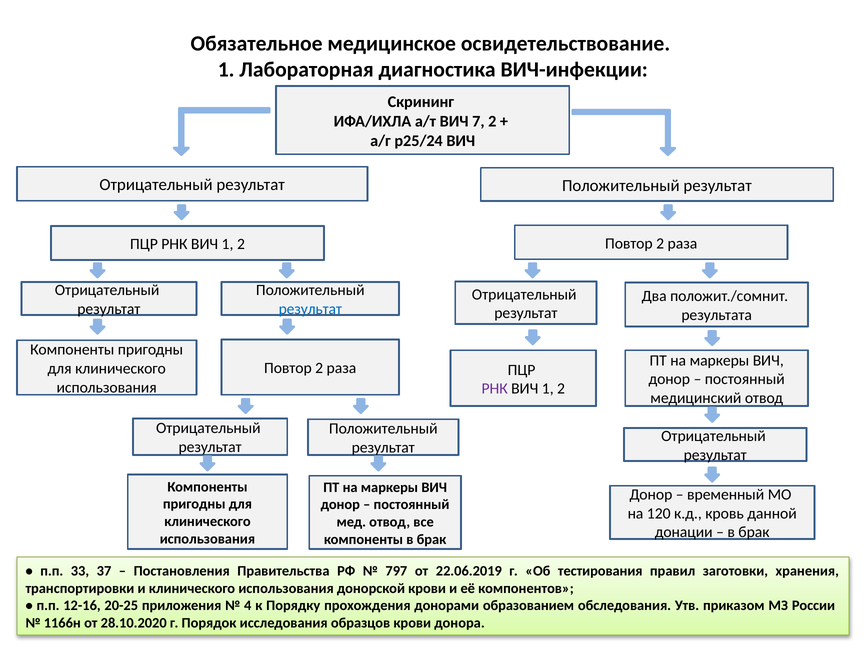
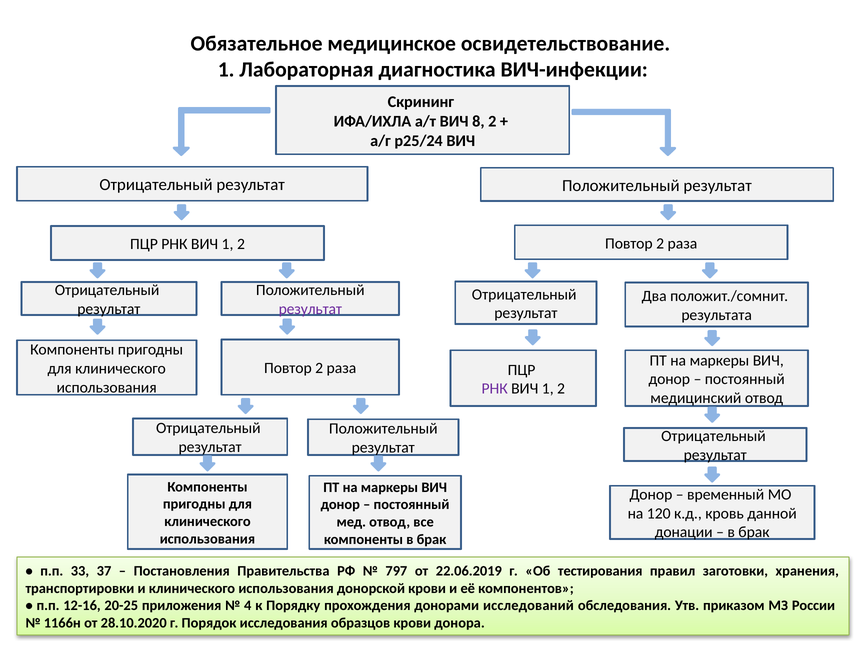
7: 7 -> 8
результат at (310, 309) colour: blue -> purple
образованием: образованием -> исследований
